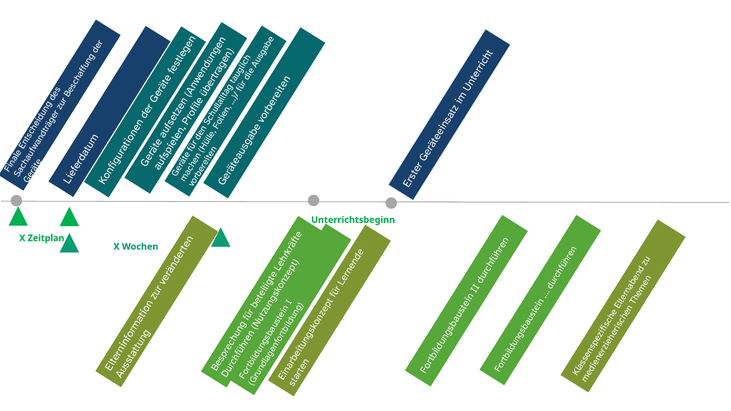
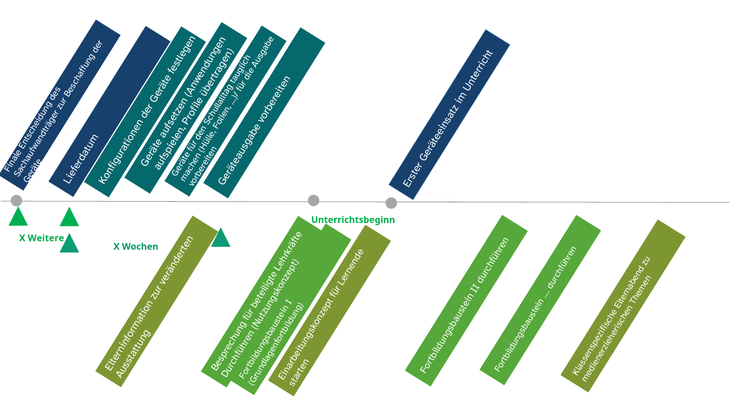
X Zeitplan: Zeitplan -> Weitere
